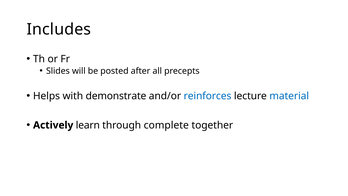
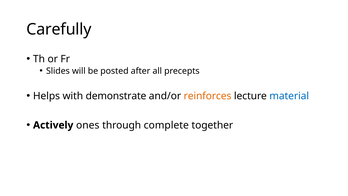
Includes: Includes -> Carefully
reinforces colour: blue -> orange
learn: learn -> ones
